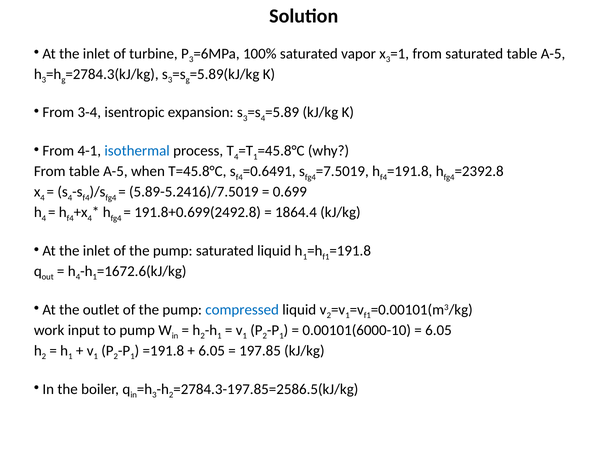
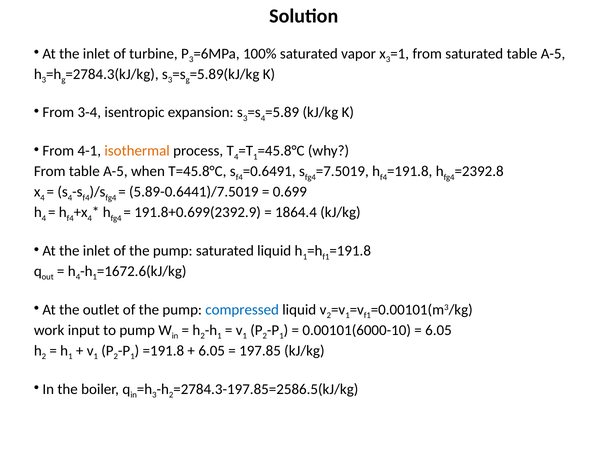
isothermal colour: blue -> orange
5.89-5.2416)/7.5019: 5.89-5.2416)/7.5019 -> 5.89-0.6441)/7.5019
191.8+0.699(2492.8: 191.8+0.699(2492.8 -> 191.8+0.699(2392.9
